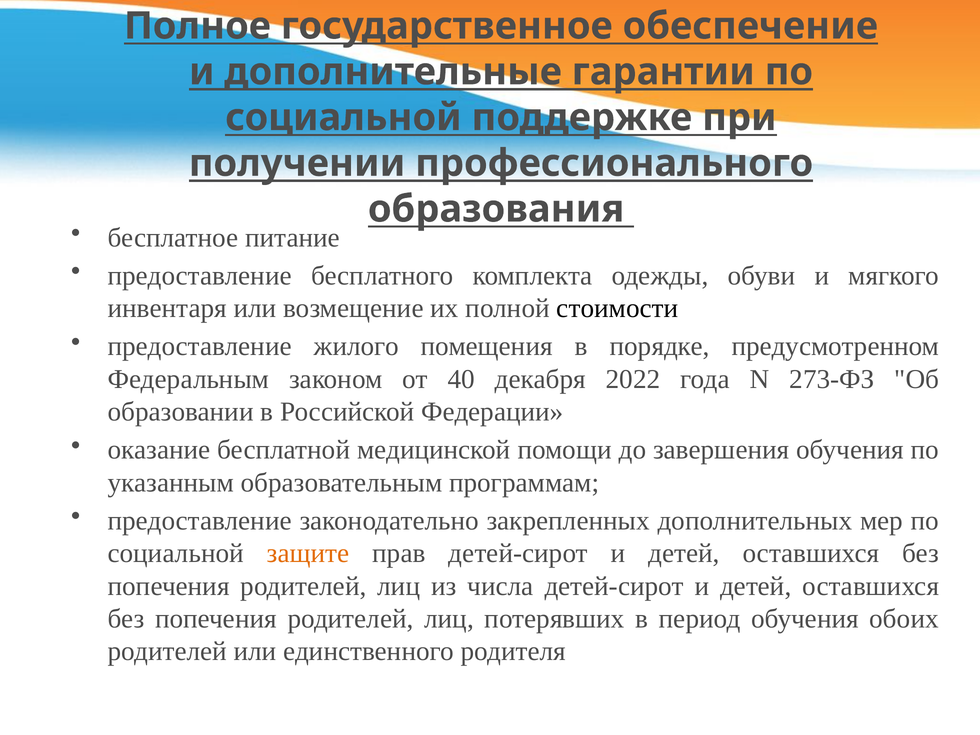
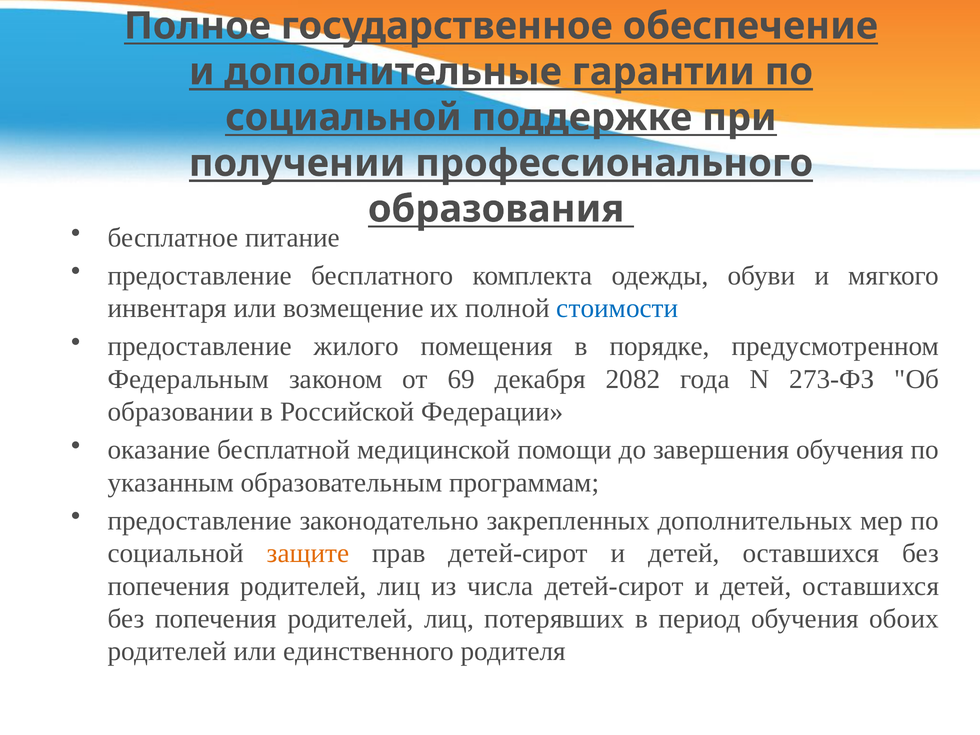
стоимости colour: black -> blue
40: 40 -> 69
2022: 2022 -> 2082
